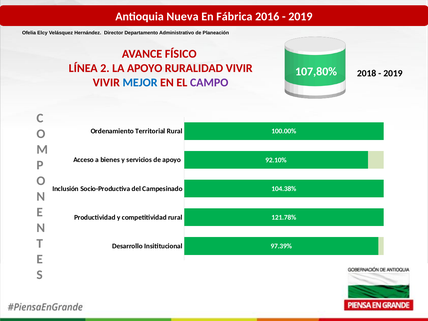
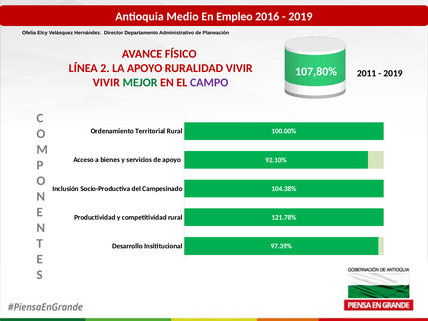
Nueva: Nueva -> Medio
Fábrica: Fábrica -> Empleo
2018: 2018 -> 2011
MEJOR colour: blue -> green
